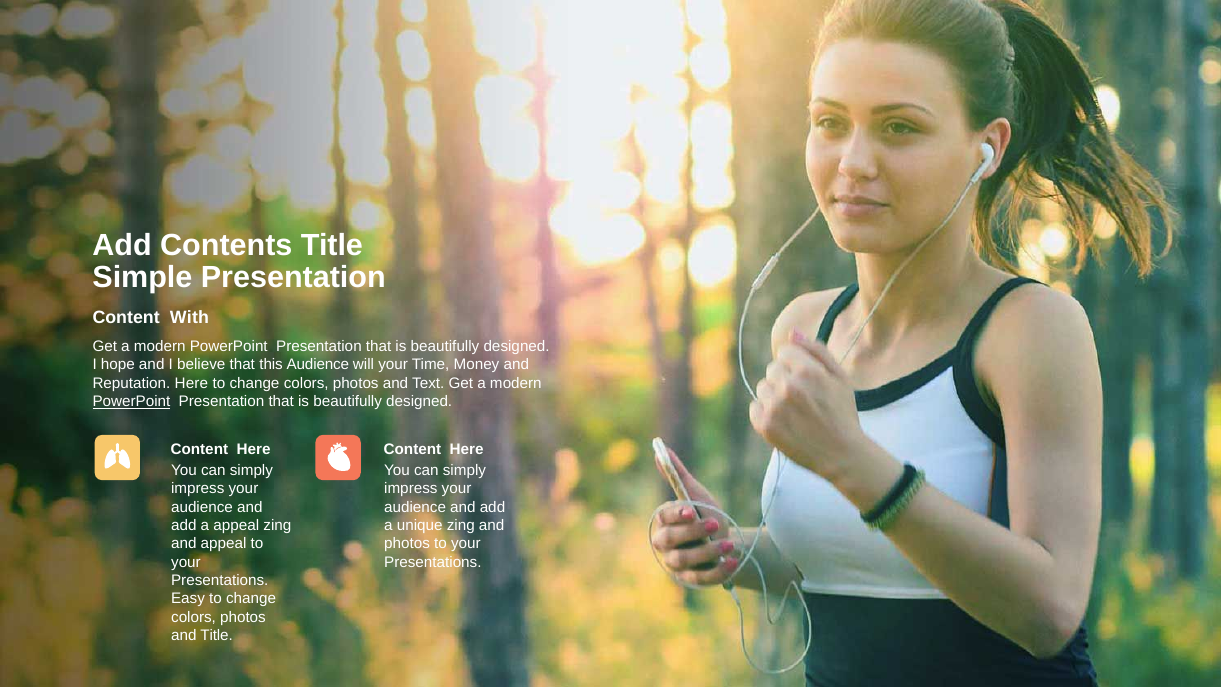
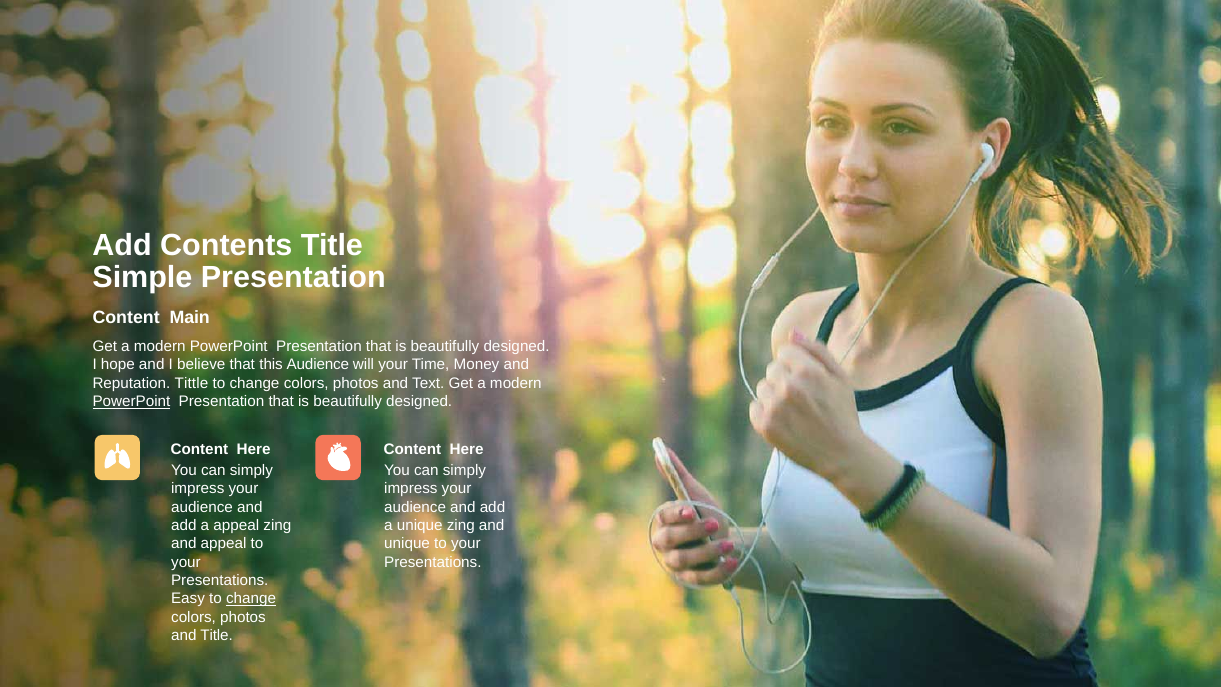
With: With -> Main
Reputation Here: Here -> Tittle
photos at (407, 544): photos -> unique
change at (251, 599) underline: none -> present
